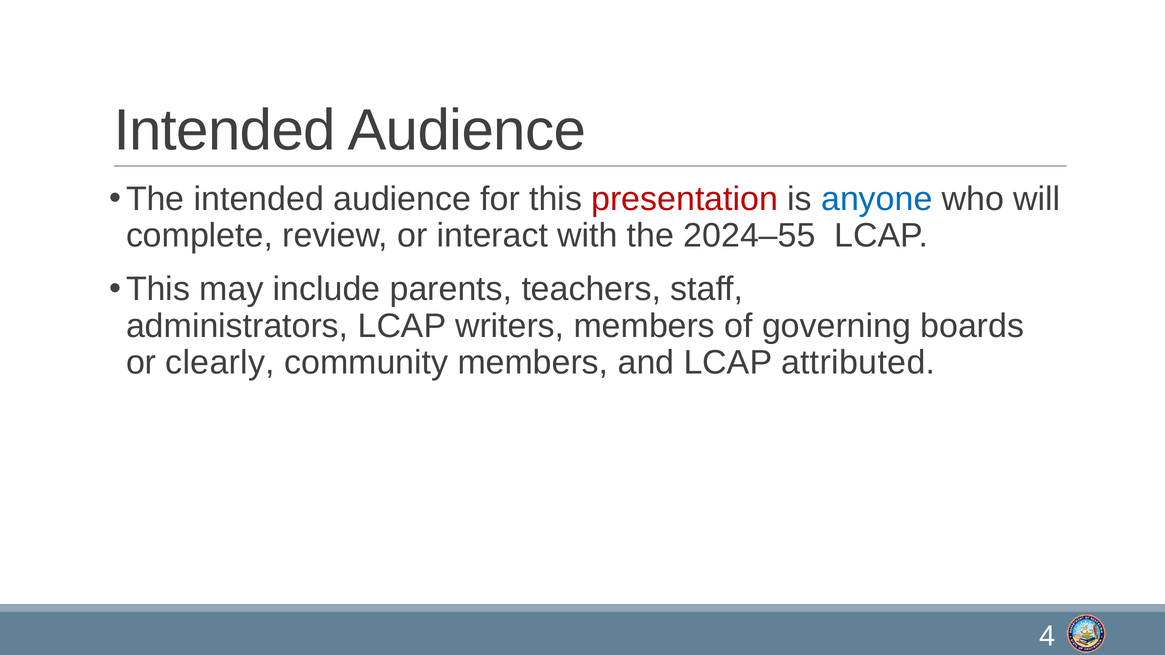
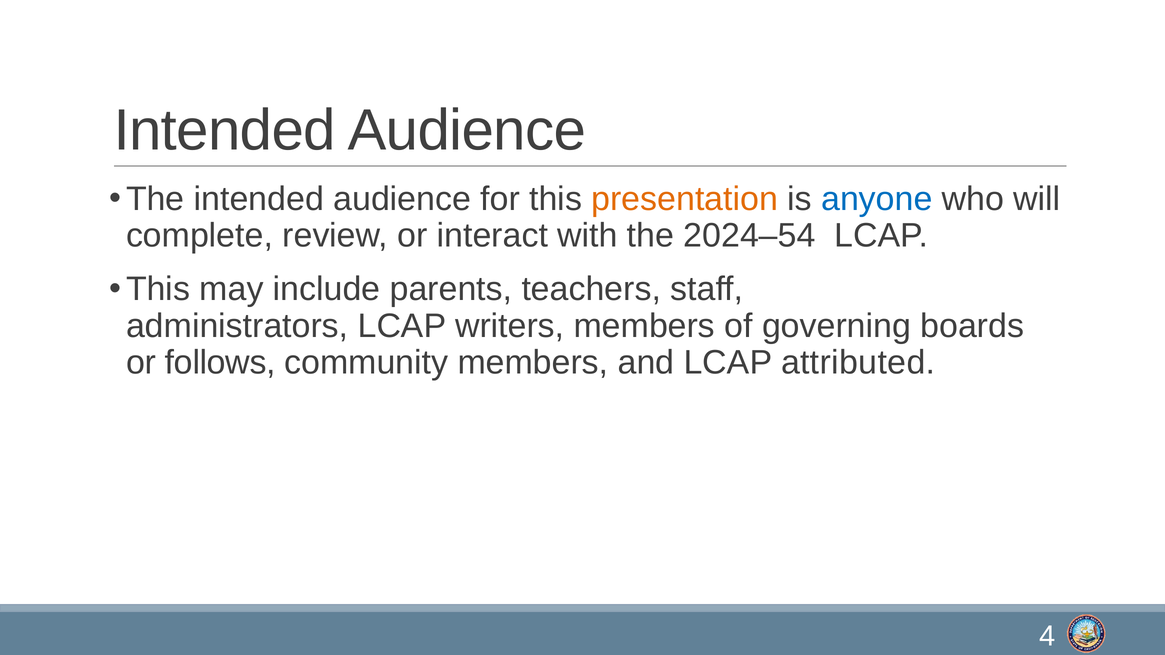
presentation colour: red -> orange
2024–55: 2024–55 -> 2024–54
clearly: clearly -> follows
